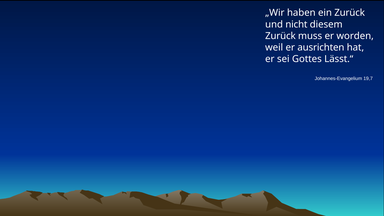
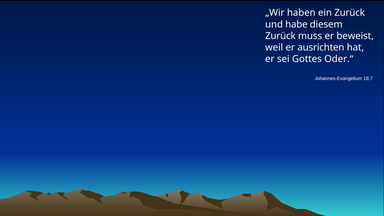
nicht: nicht -> habe
worden: worden -> beweist
Lässt.“: Lässt.“ -> Oder.“
